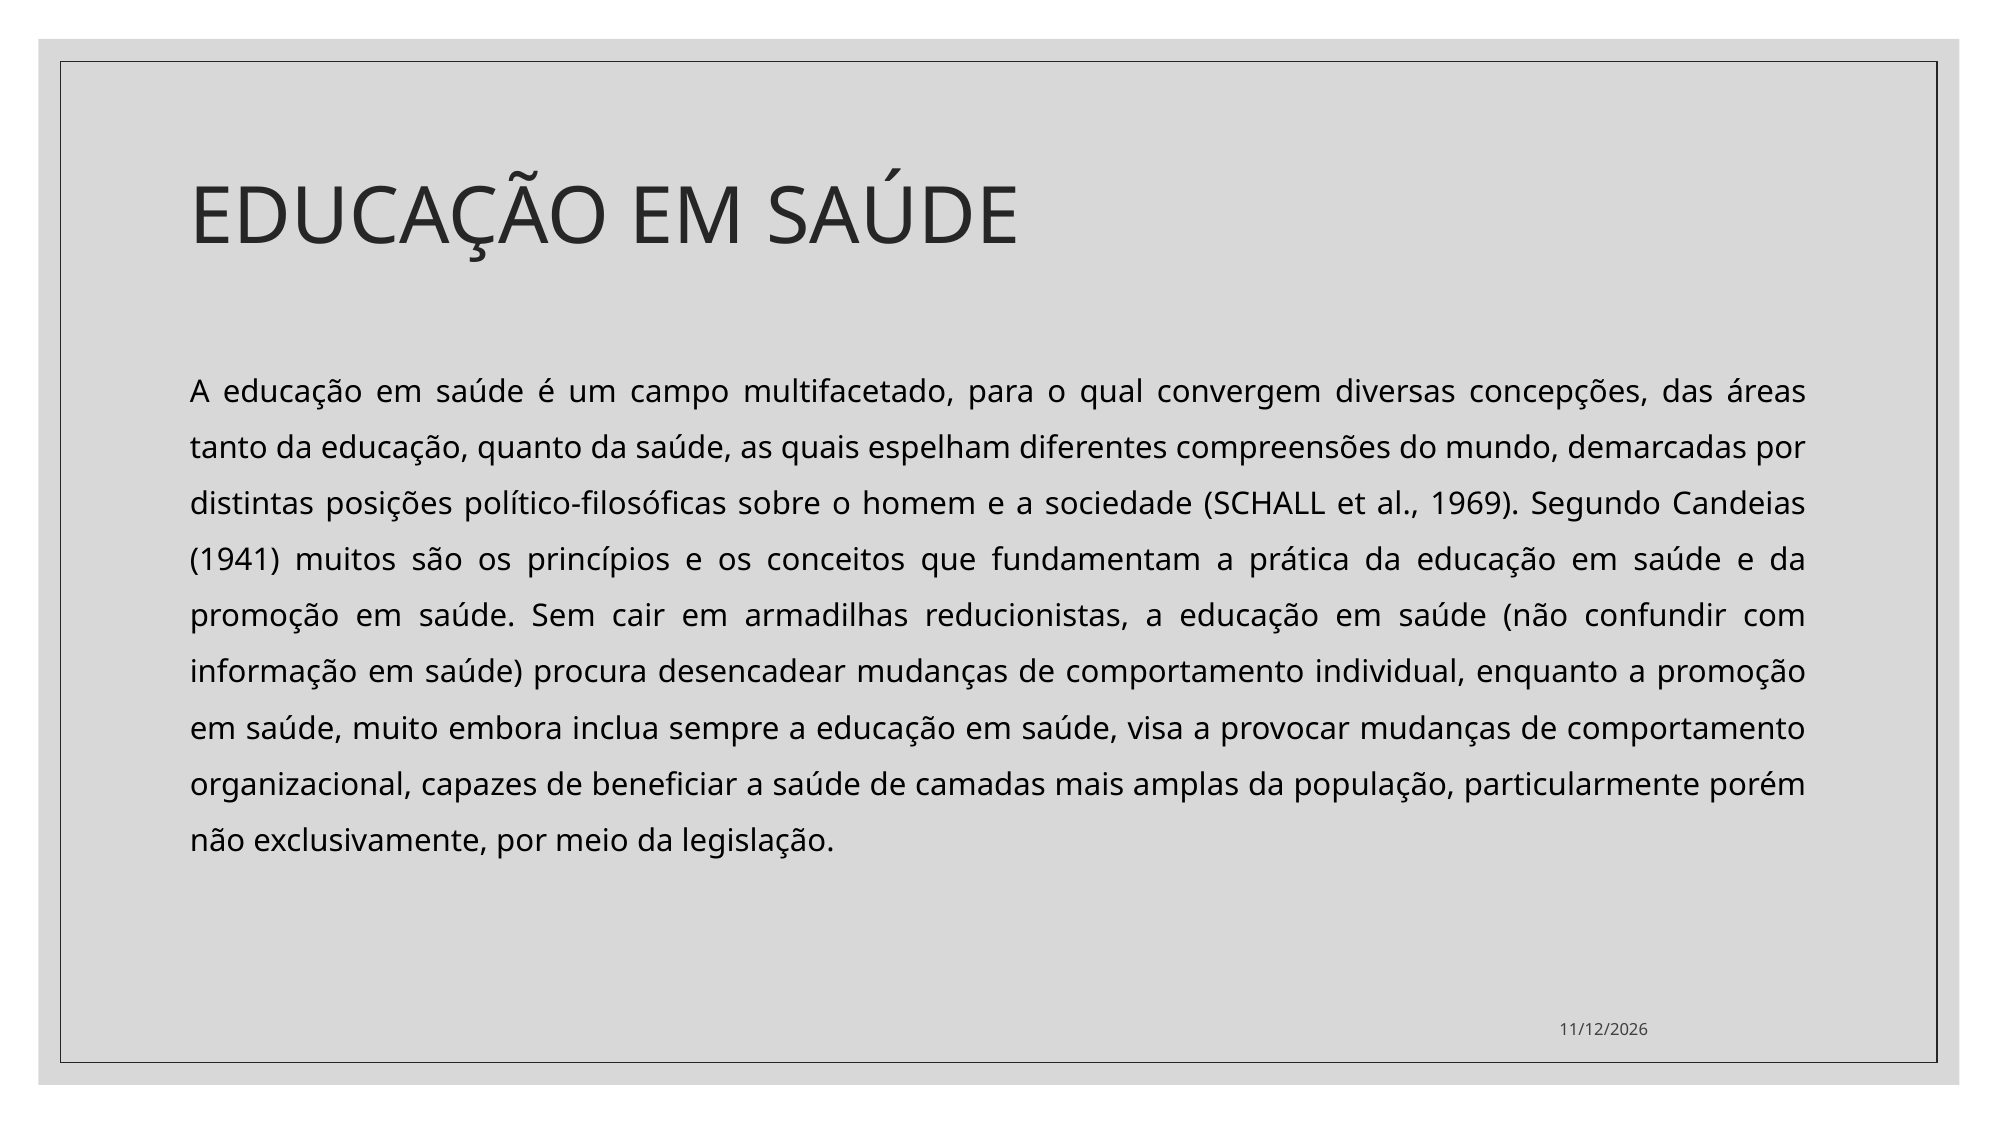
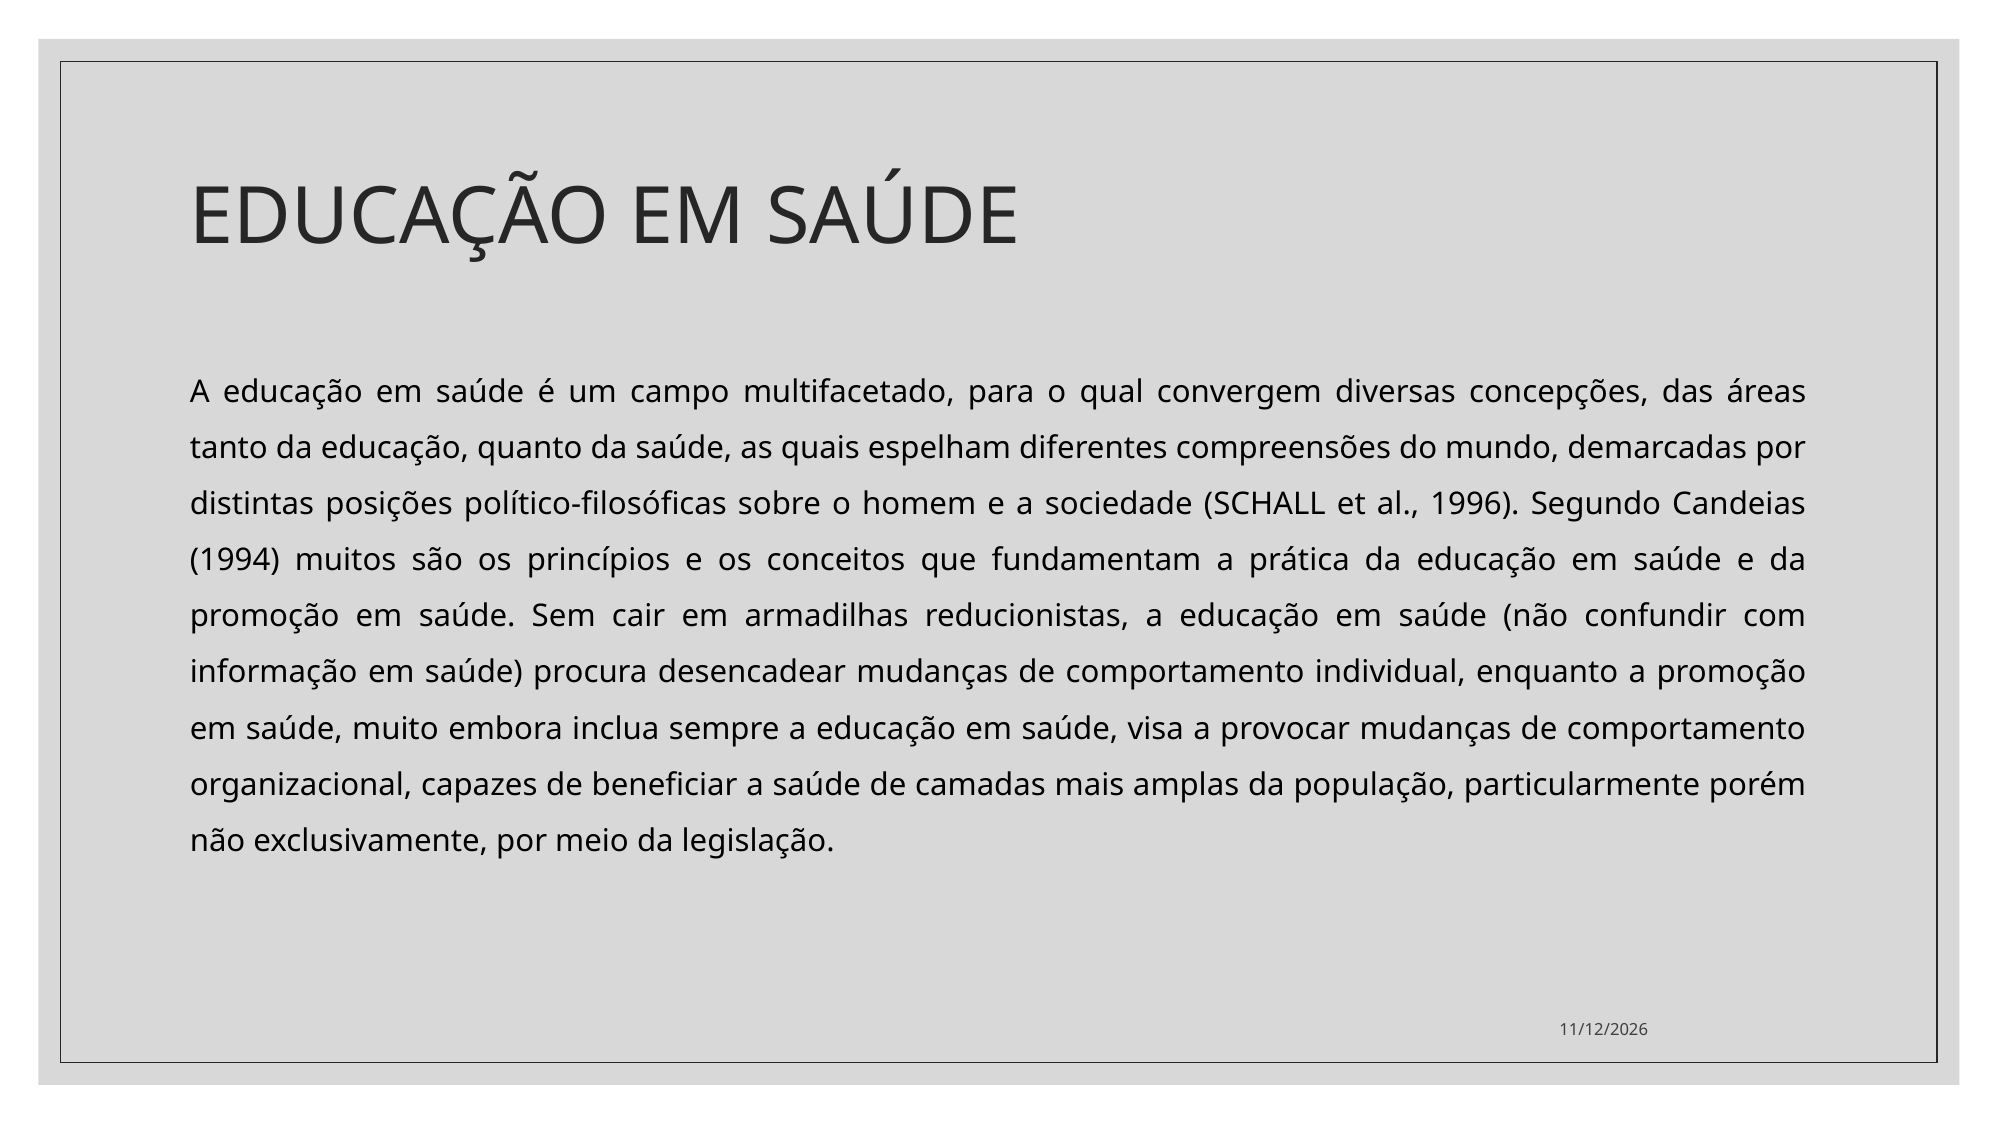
1969: 1969 -> 1996
1941: 1941 -> 1994
